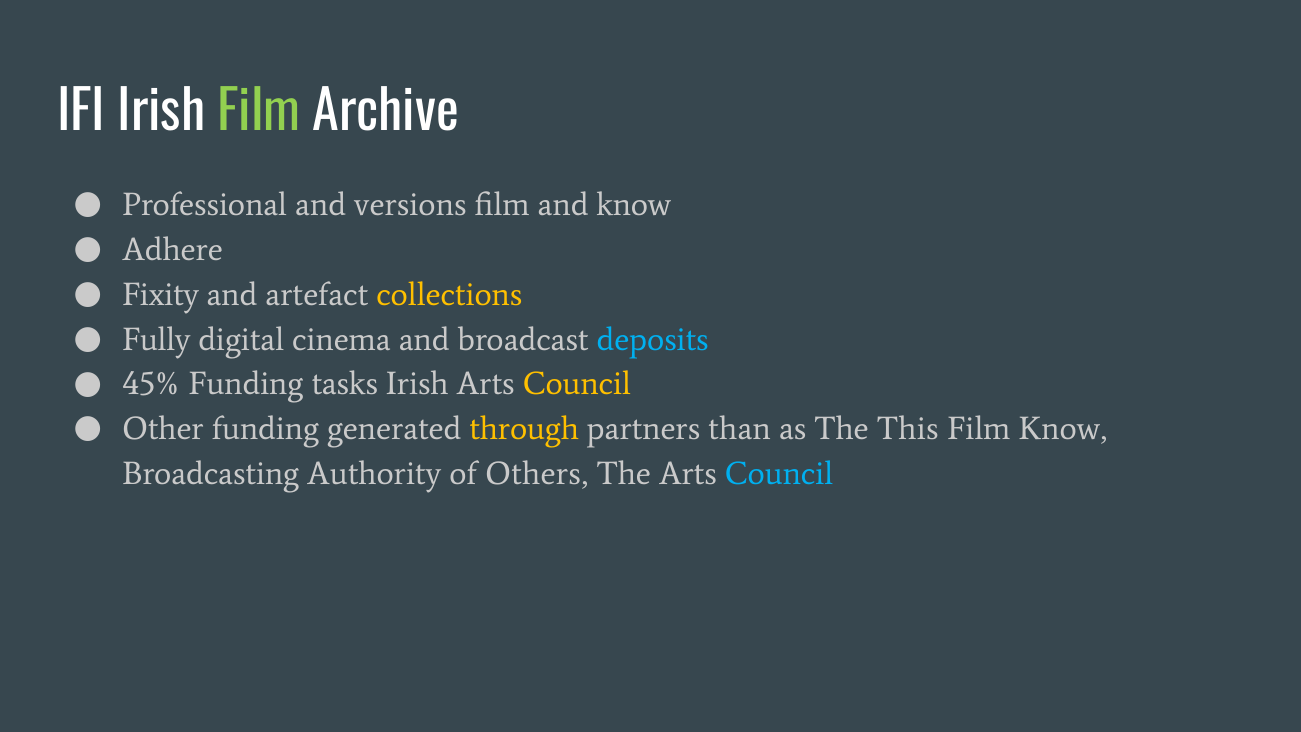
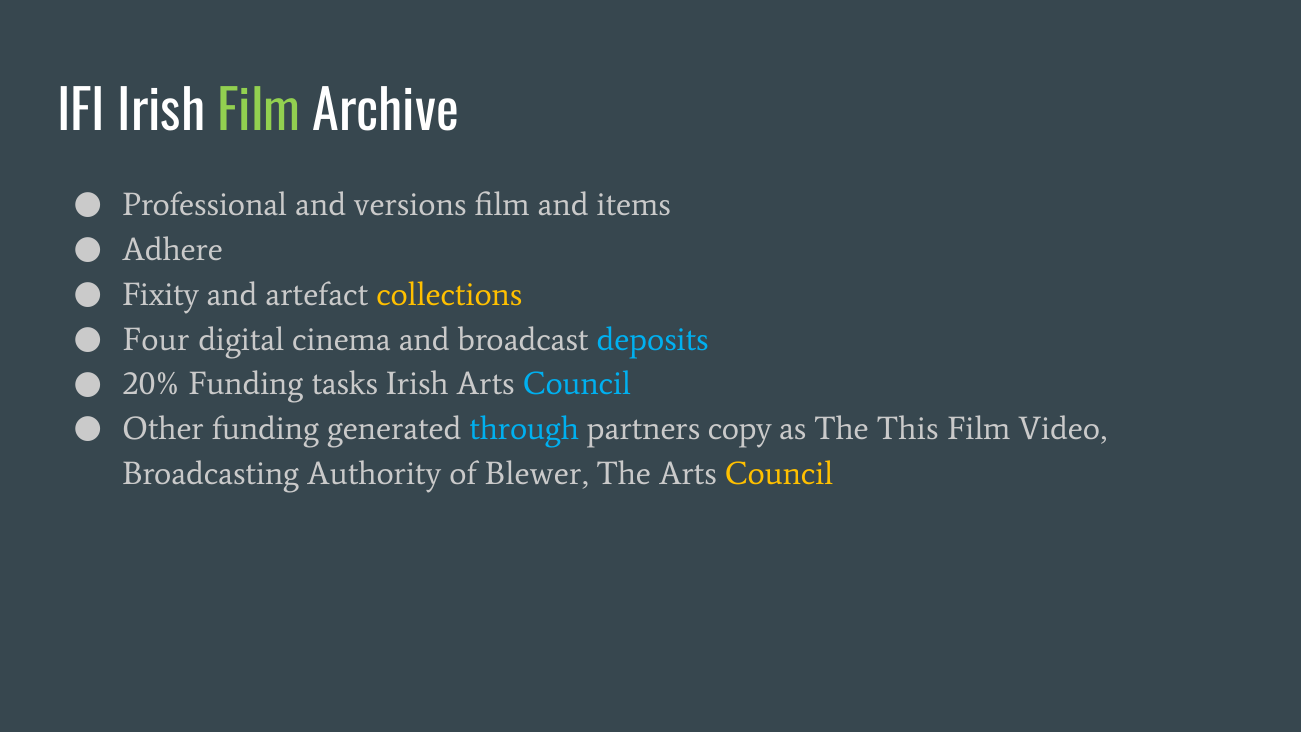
and know: know -> items
Fully: Fully -> Four
45%: 45% -> 20%
Council at (577, 384) colour: yellow -> light blue
through colour: yellow -> light blue
than: than -> copy
Film Know: Know -> Video
Others: Others -> Blewer
Council at (779, 474) colour: light blue -> yellow
